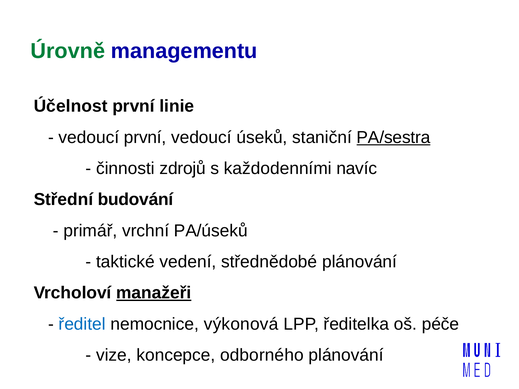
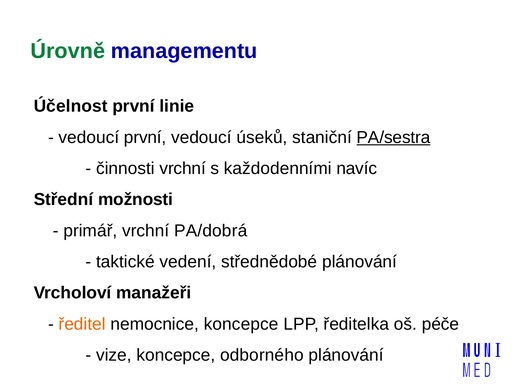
činnosti zdrojů: zdrojů -> vrchní
budování: budování -> možnosti
PA/úseků: PA/úseků -> PA/dobrá
manažeři underline: present -> none
ředitel colour: blue -> orange
nemocnice výkonová: výkonová -> koncepce
